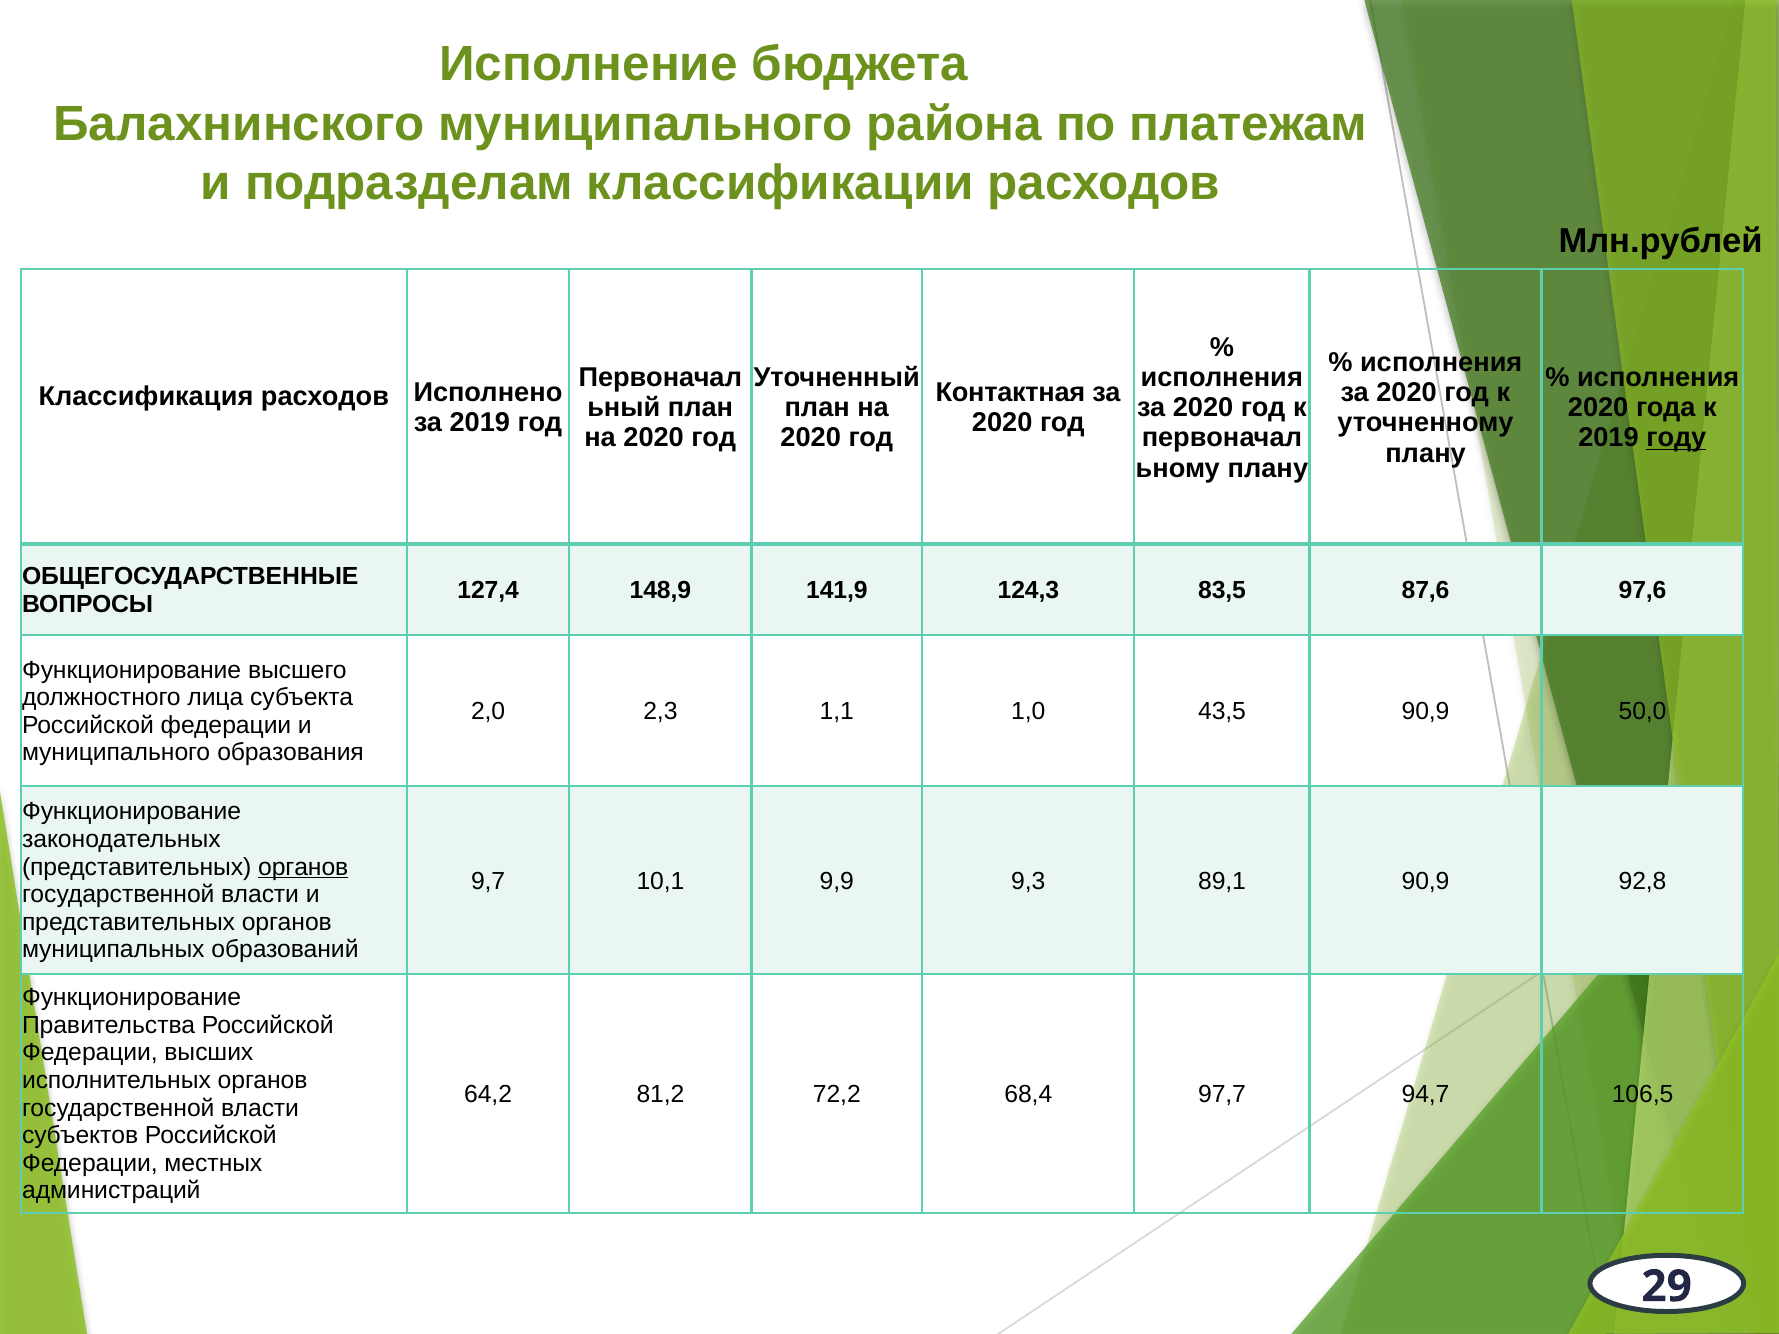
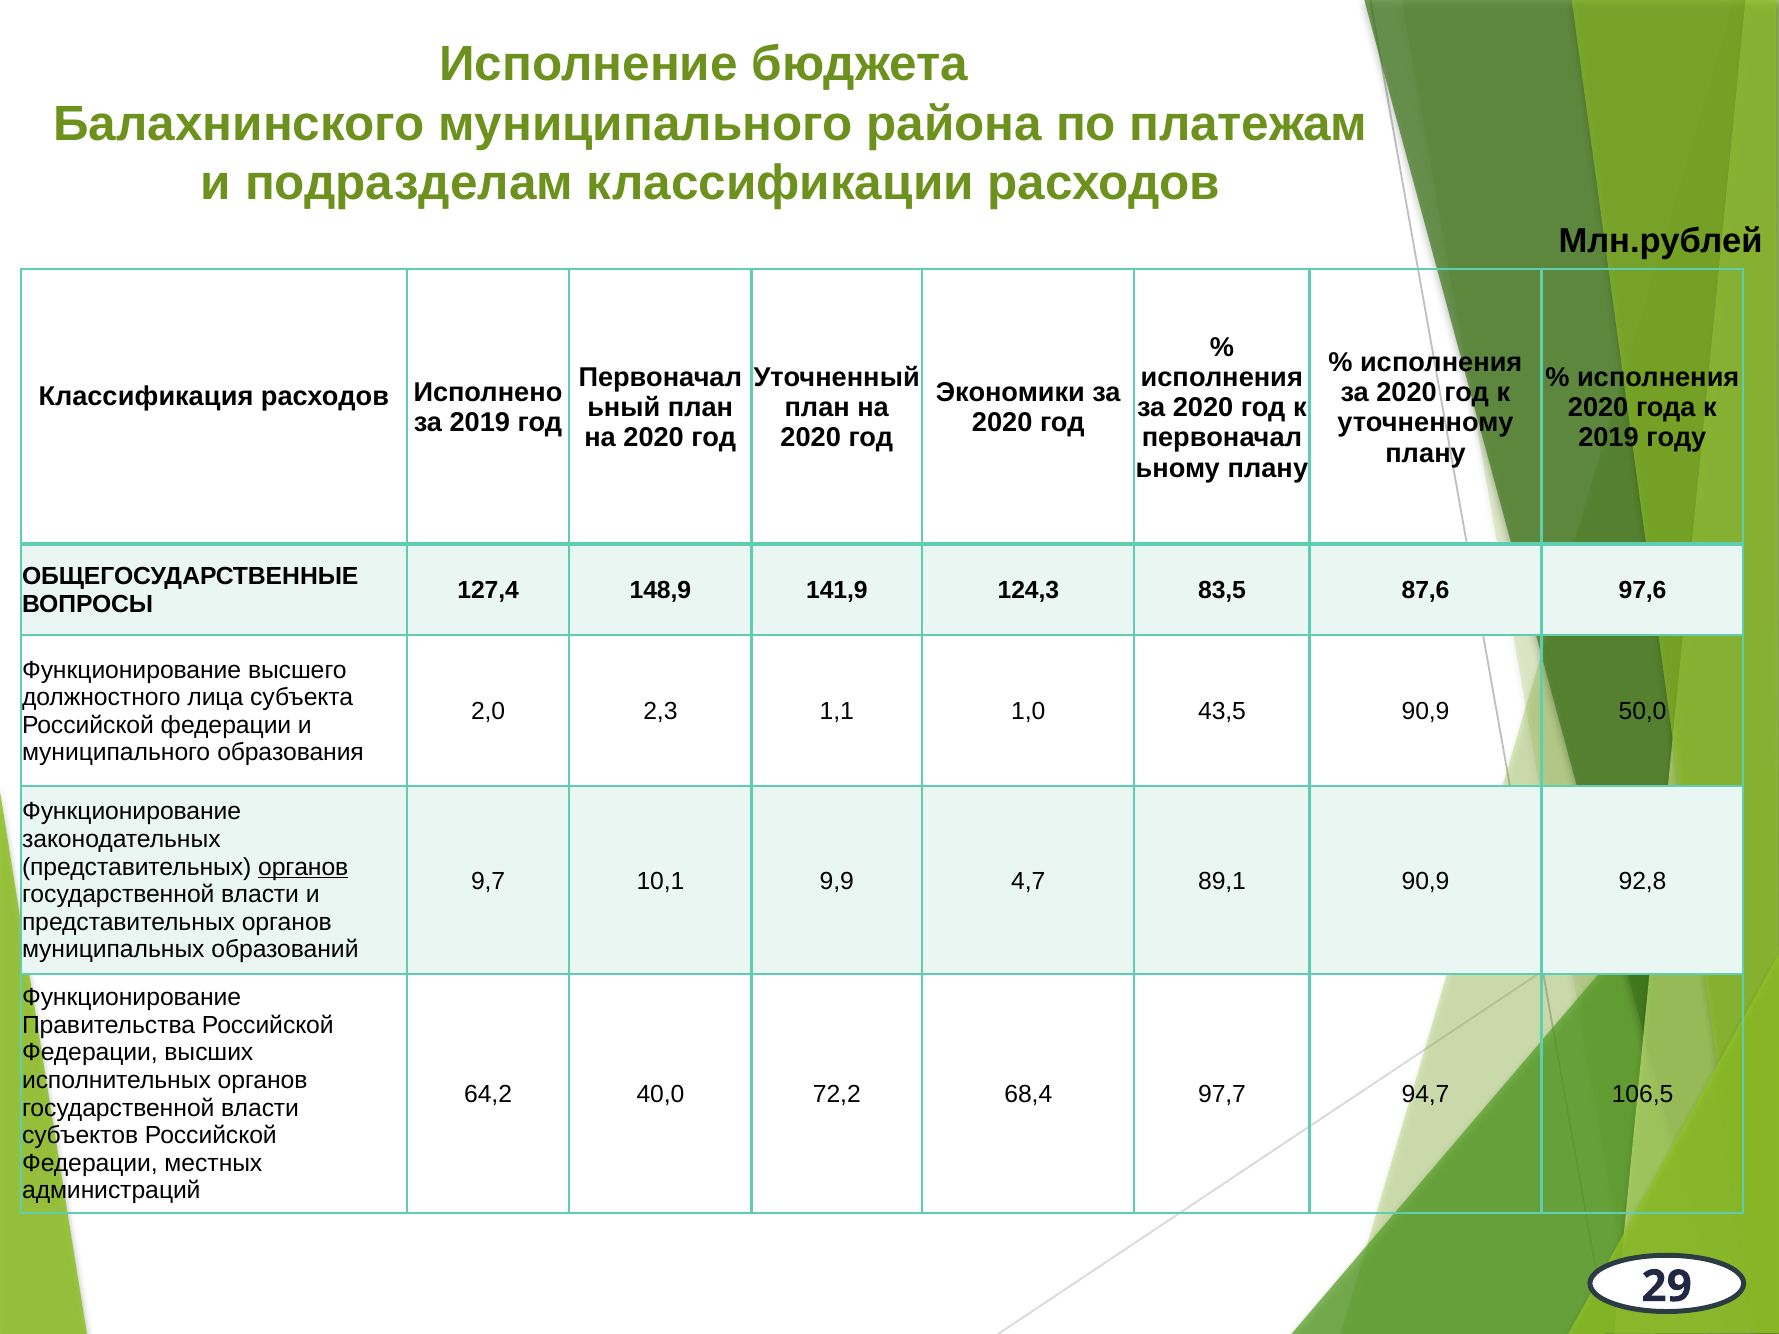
Контактная: Контактная -> Экономики
году underline: present -> none
9,3: 9,3 -> 4,7
81,2: 81,2 -> 40,0
